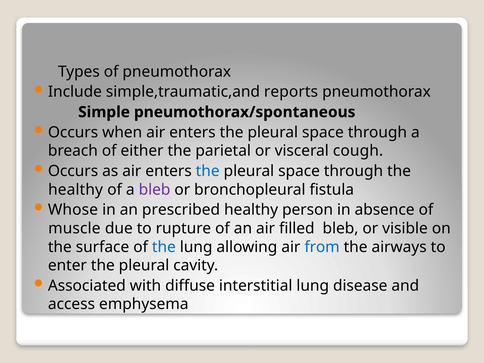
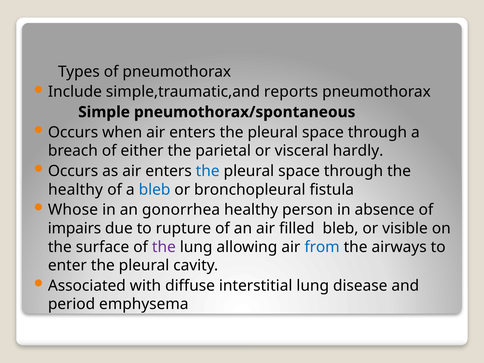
cough: cough -> hardly
bleb at (155, 190) colour: purple -> blue
prescribed: prescribed -> gonorrhea
muscle: muscle -> impairs
the at (164, 247) colour: blue -> purple
access: access -> period
